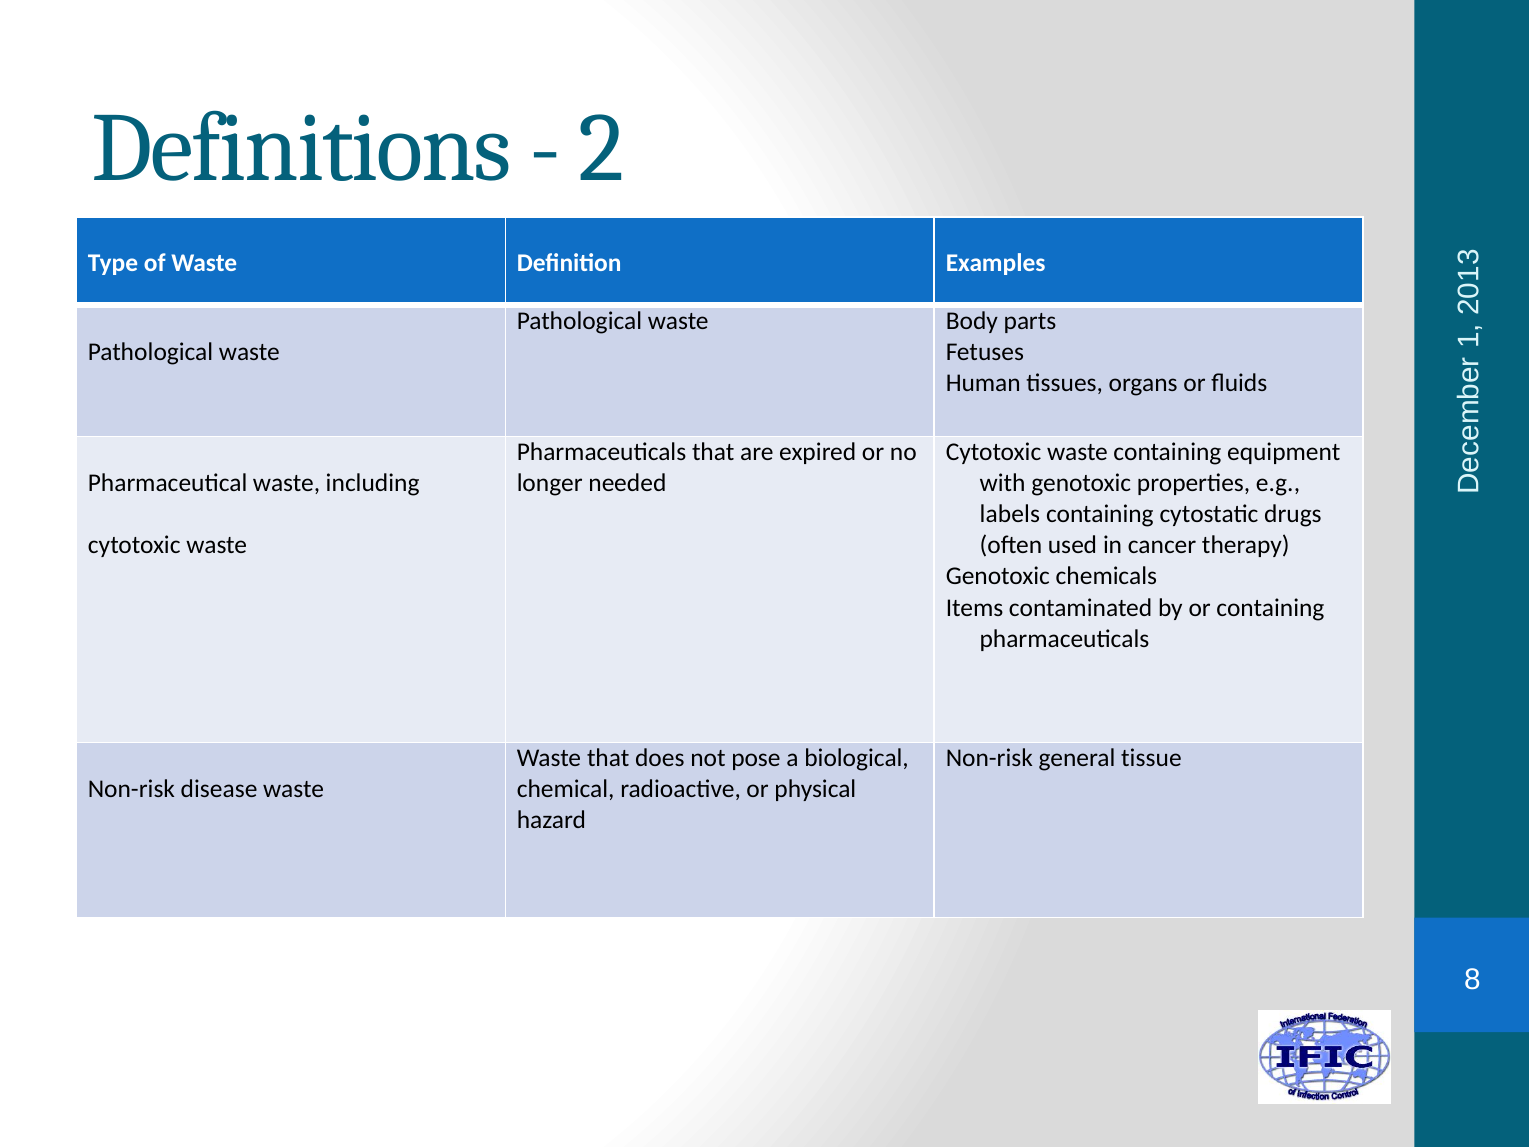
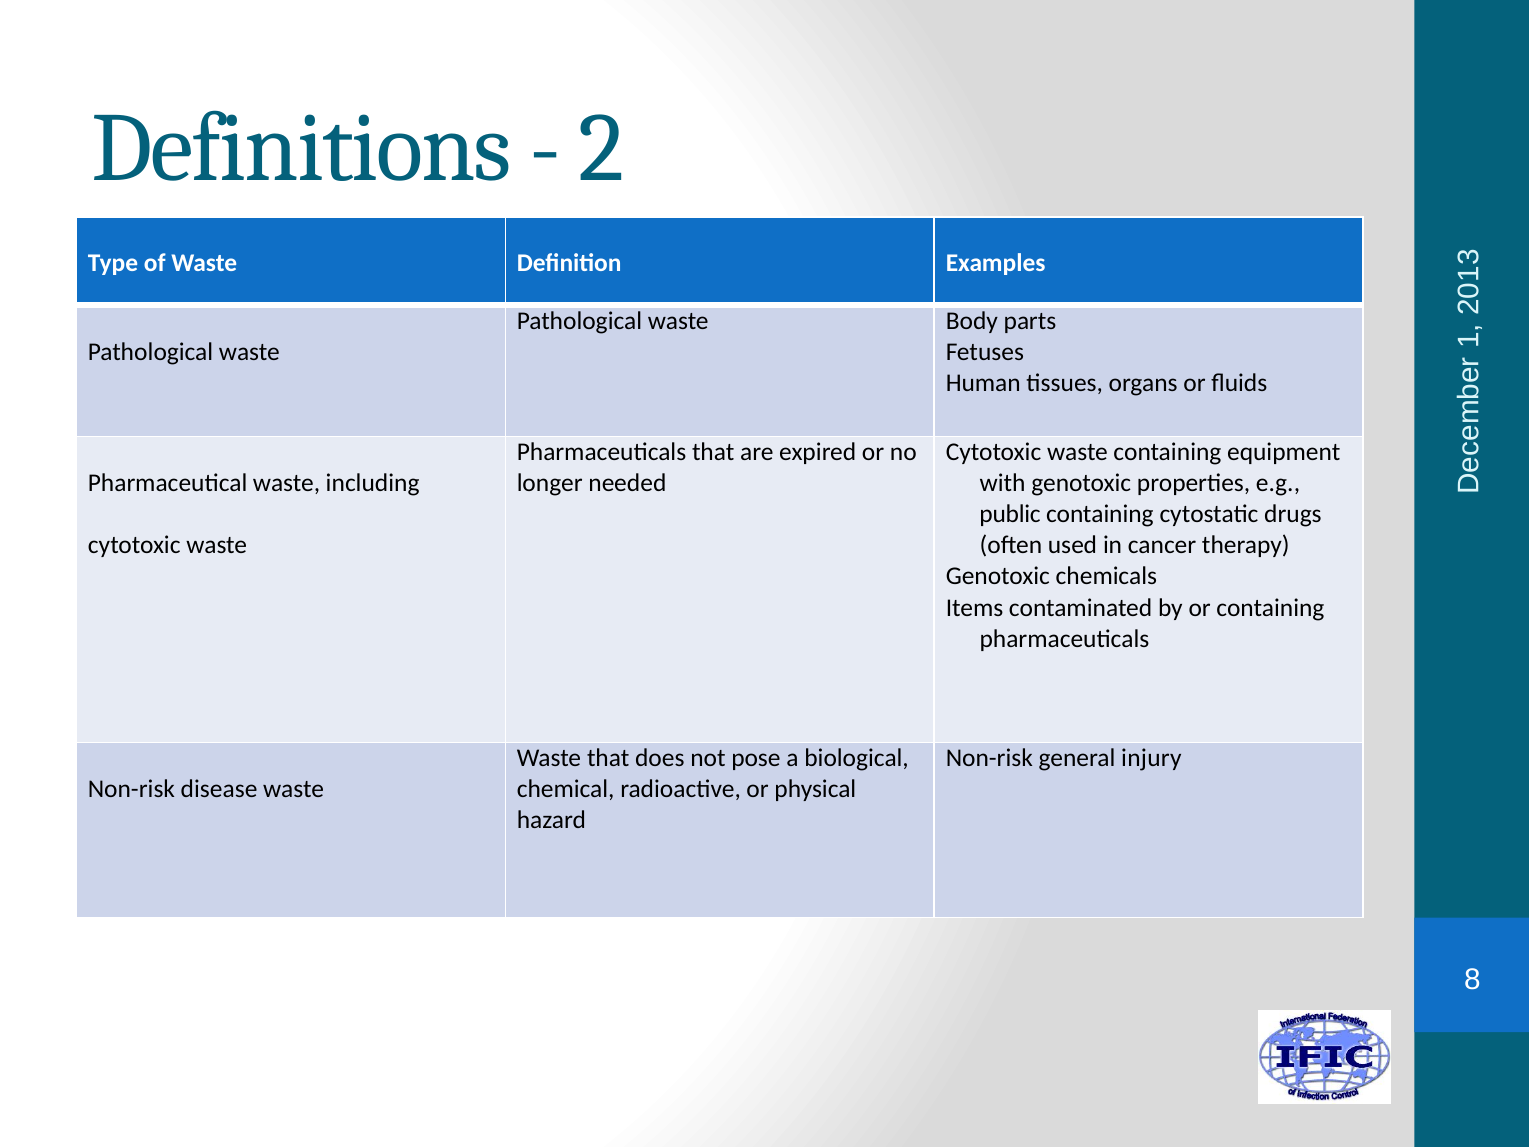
labels: labels -> public
tissue: tissue -> injury
